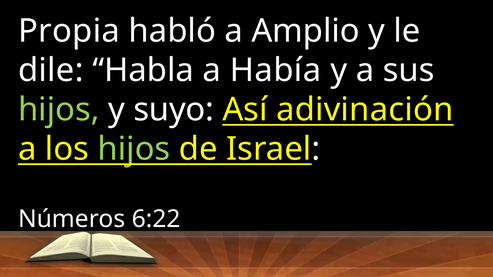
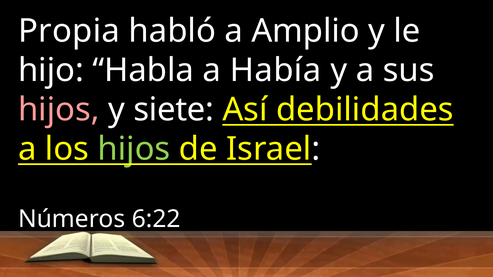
dile: dile -> hijo
hijos at (59, 110) colour: light green -> pink
suyo: suyo -> siete
adivinación: adivinación -> debilidades
